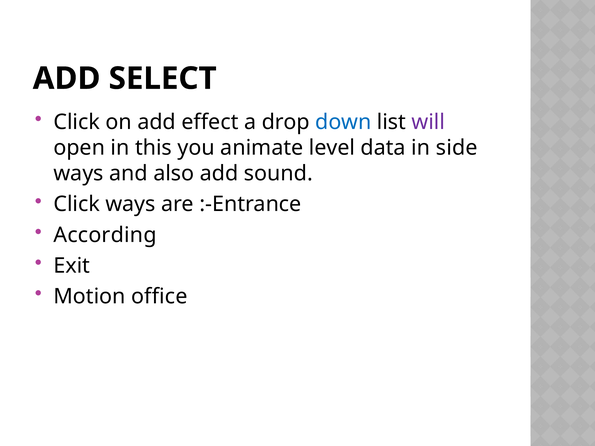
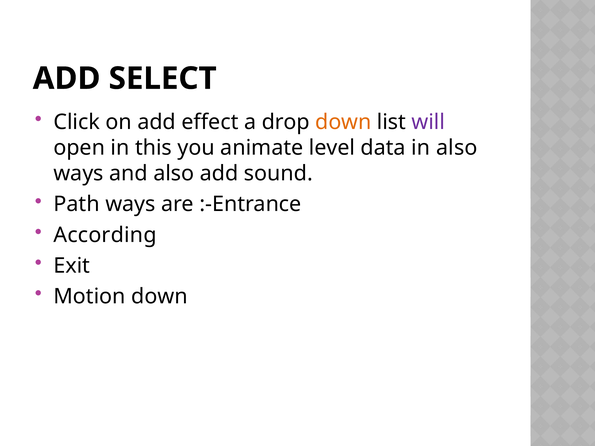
down at (343, 122) colour: blue -> orange
in side: side -> also
Click at (77, 204): Click -> Path
Motion office: office -> down
